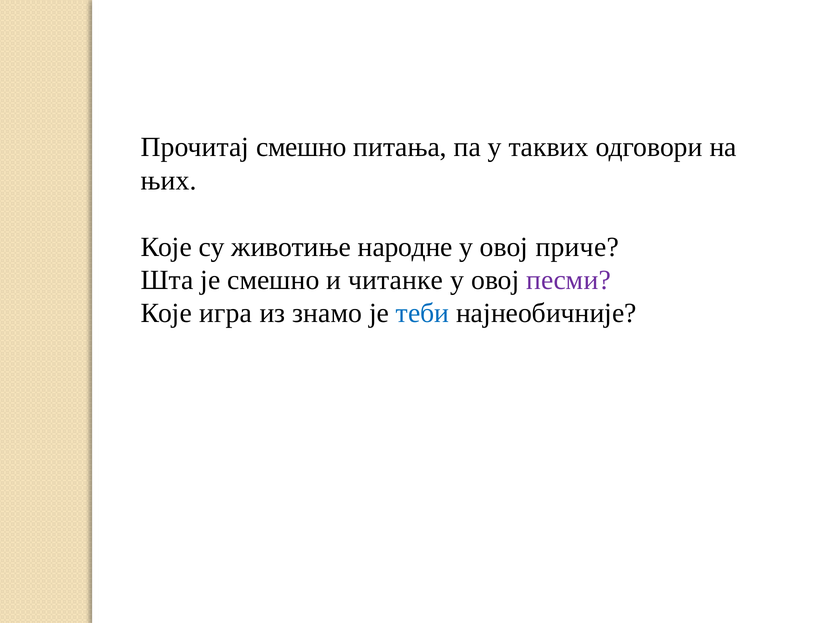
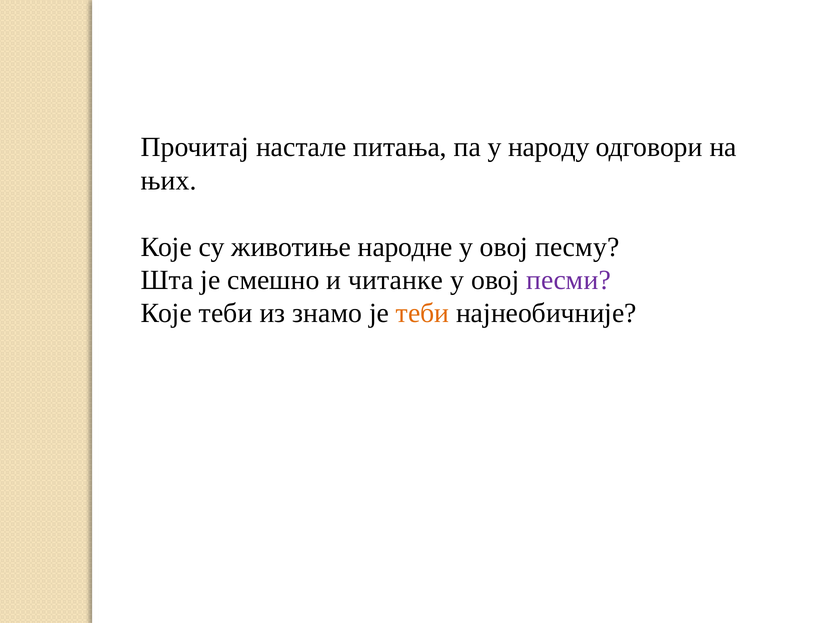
Прочитај смешно: смешно -> настале
таквих: таквих -> народу
приче: приче -> песму
Које игра: игра -> теби
теби at (423, 313) colour: blue -> orange
